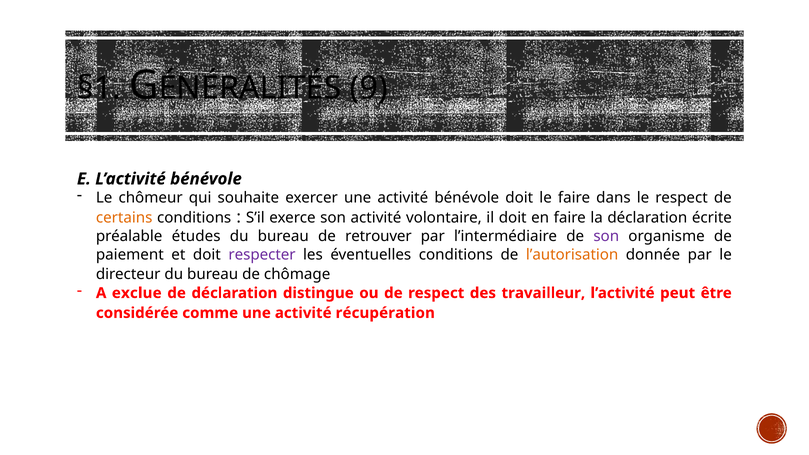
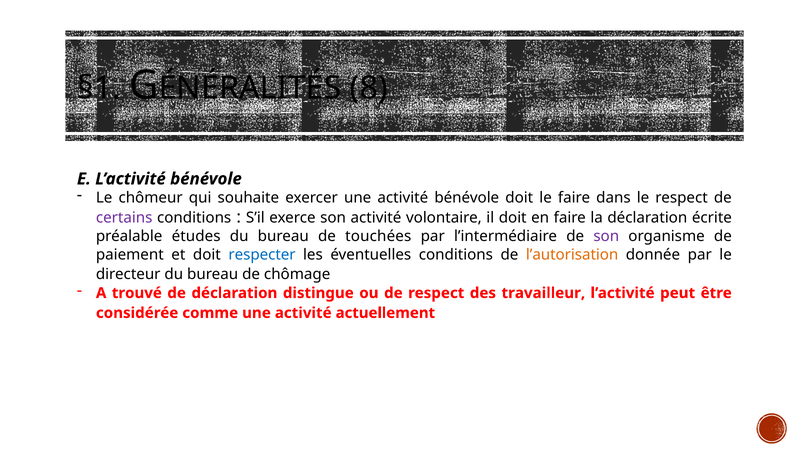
9: 9 -> 8
certains colour: orange -> purple
retrouver: retrouver -> touchées
respecter colour: purple -> blue
exclue: exclue -> trouvé
récupération: récupération -> actuellement
